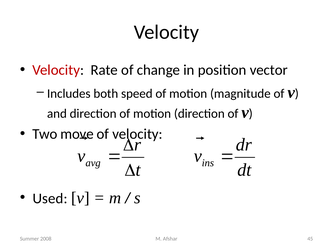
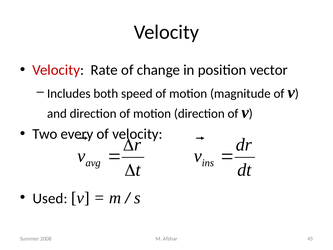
move: move -> every
